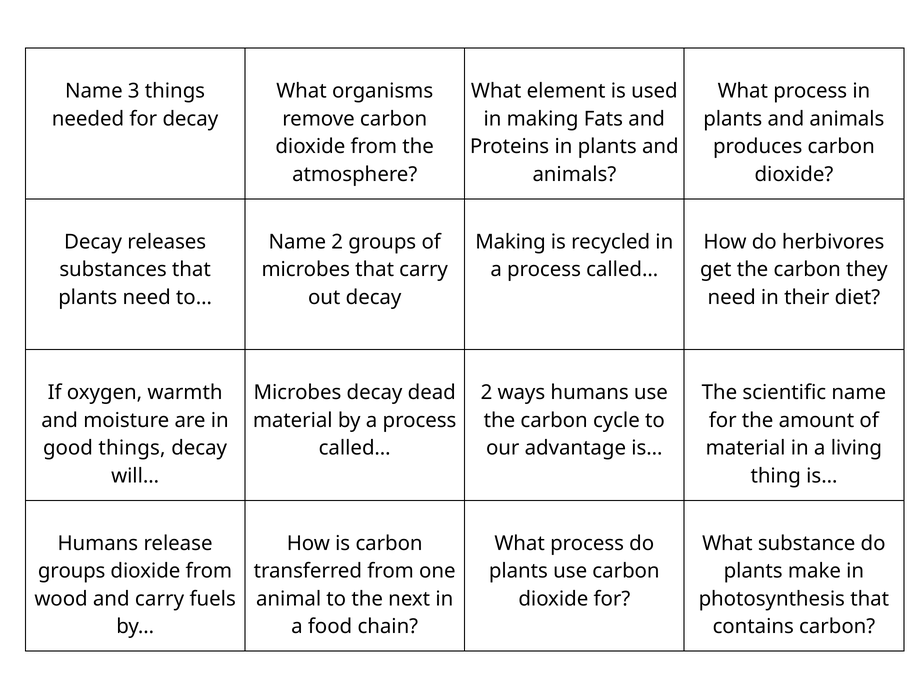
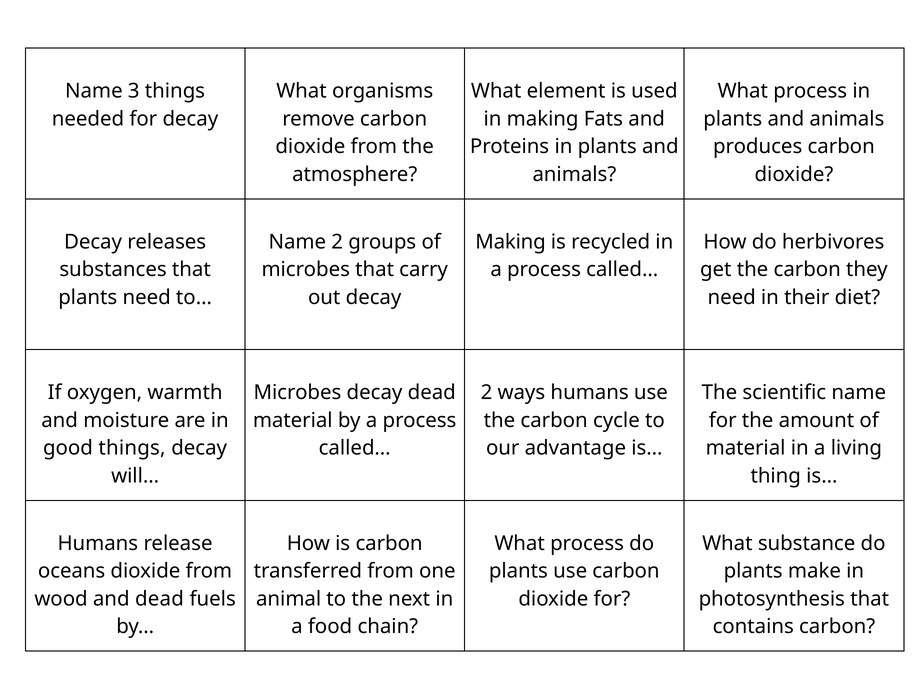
groups at (72, 571): groups -> oceans
and carry: carry -> dead
